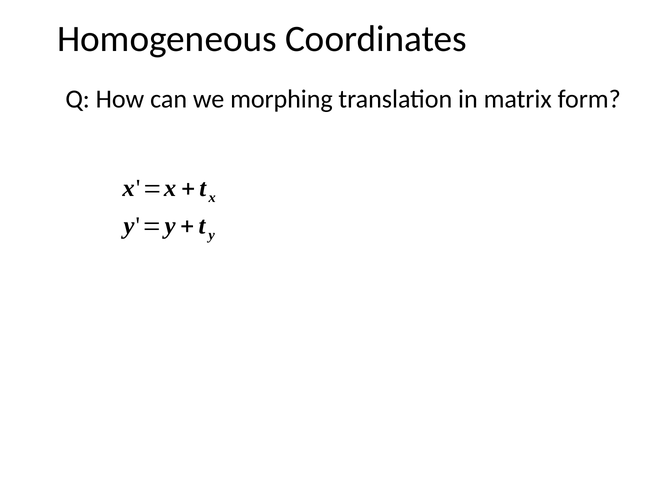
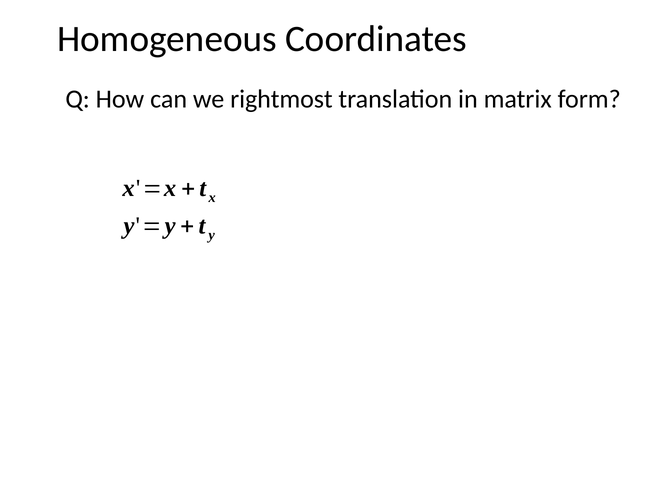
morphing: morphing -> rightmost
